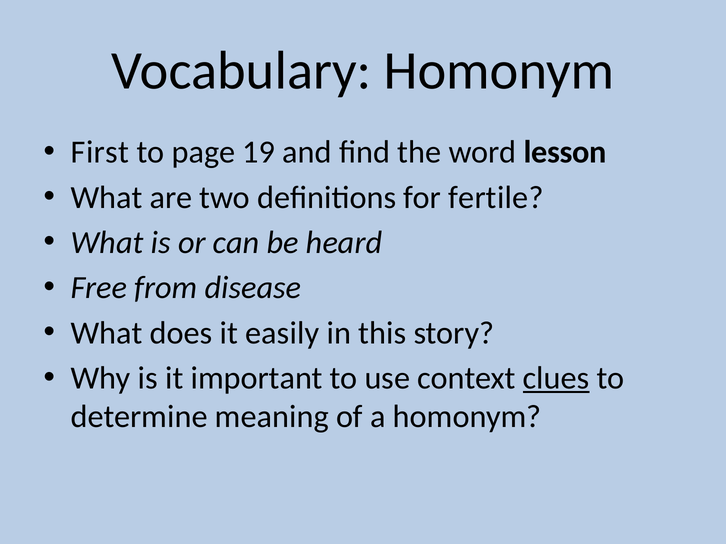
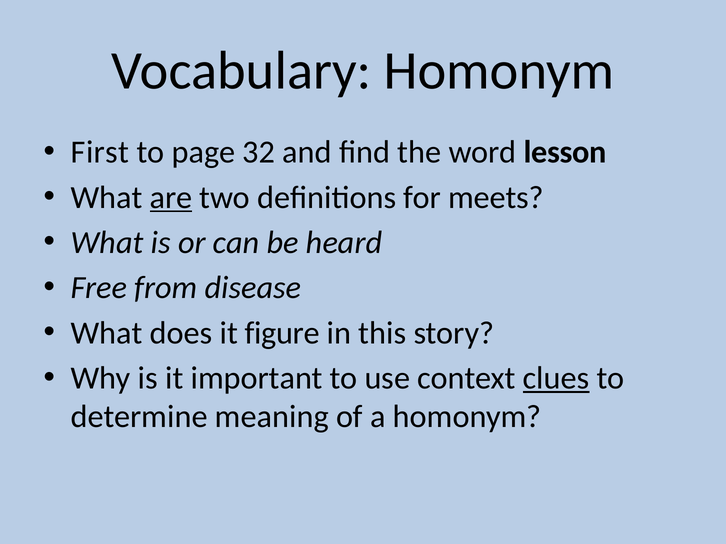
19: 19 -> 32
are underline: none -> present
fertile: fertile -> meets
easily: easily -> figure
